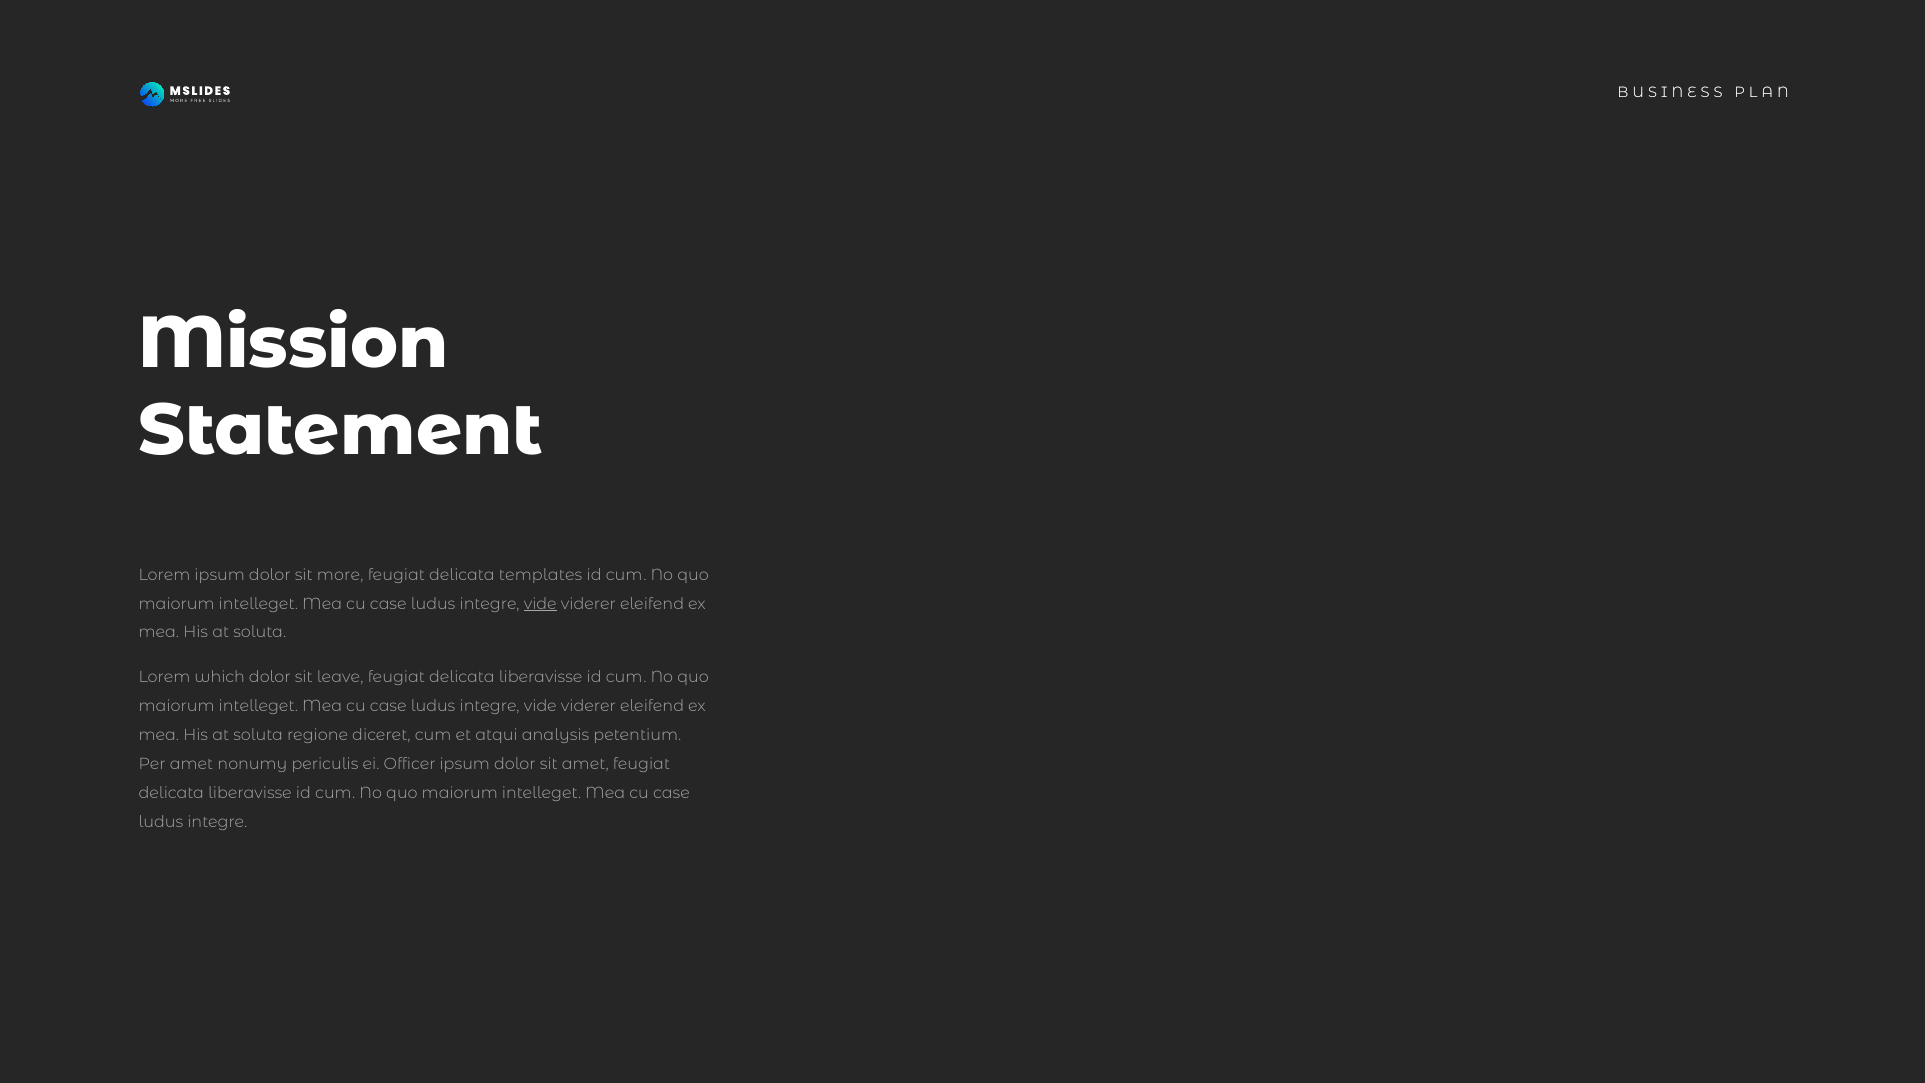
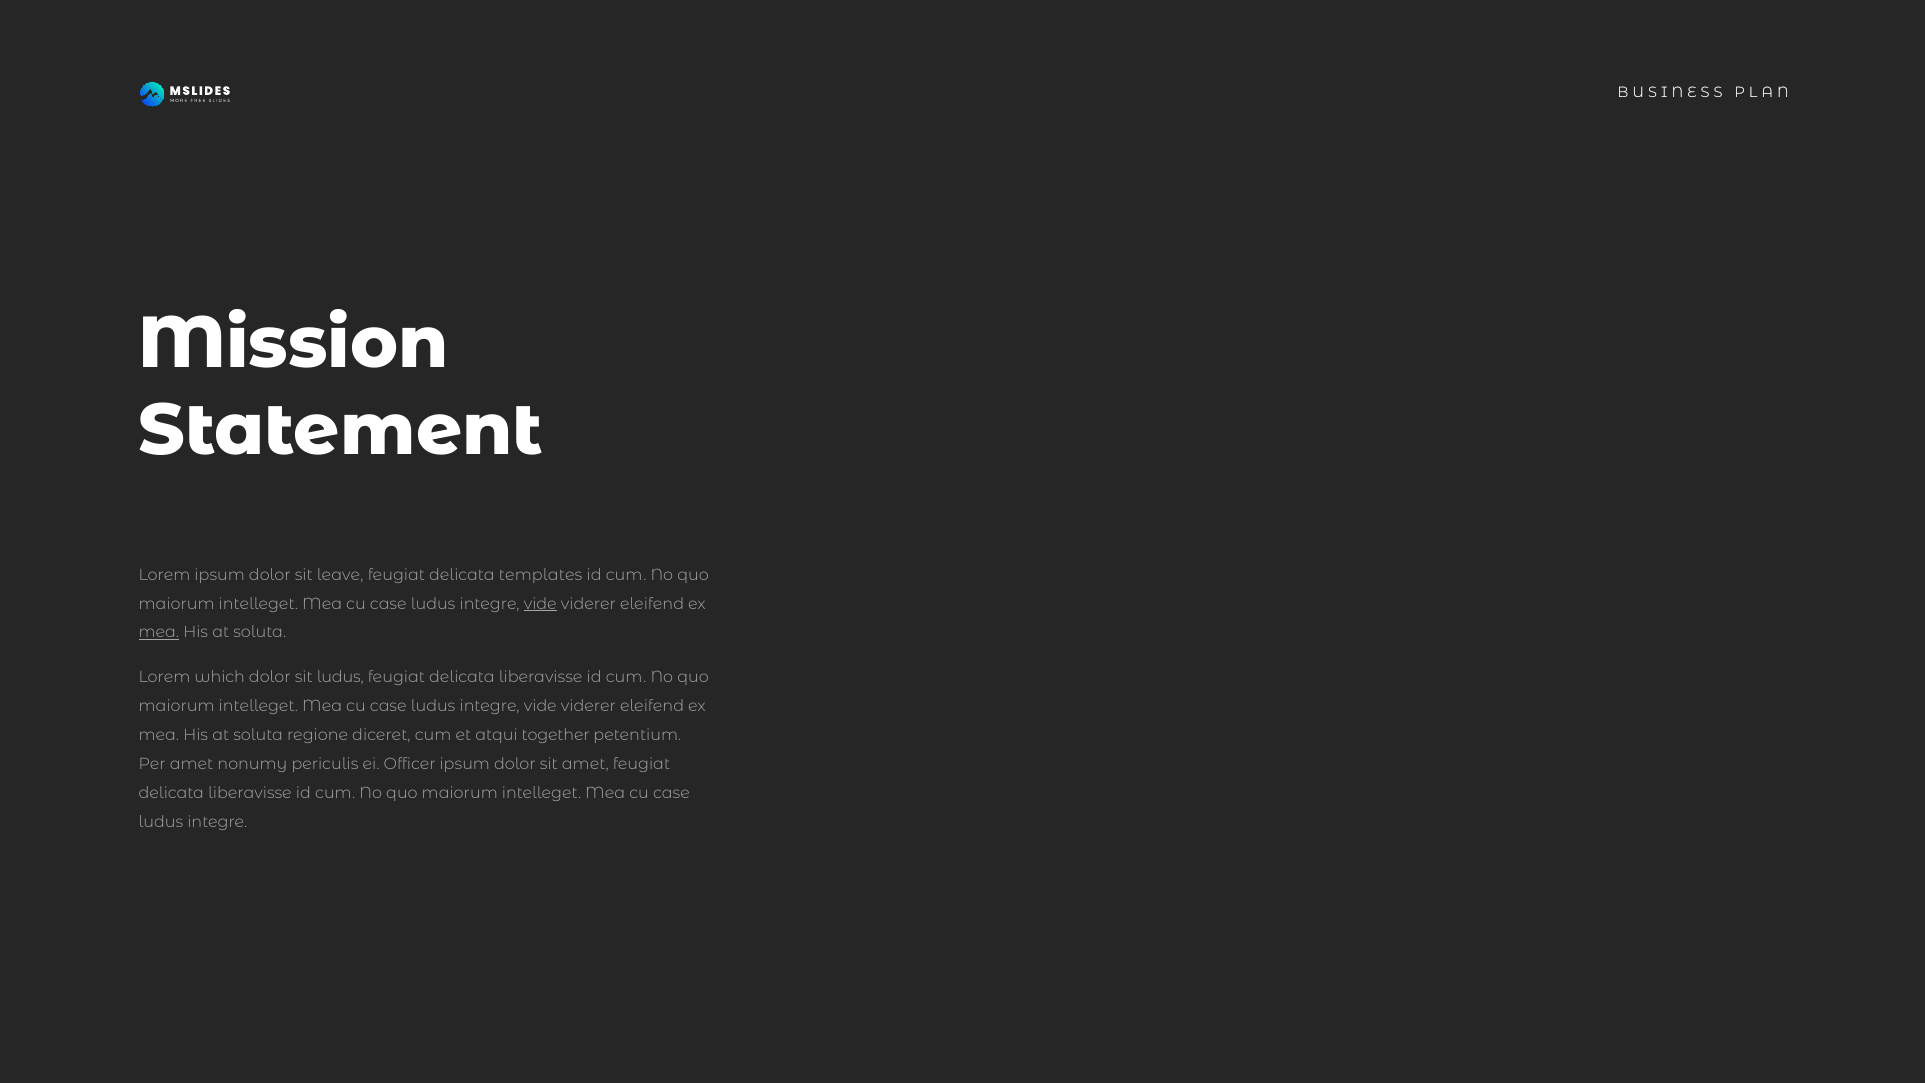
more: more -> leave
mea at (159, 633) underline: none -> present
sit leave: leave -> ludus
analysis: analysis -> together
